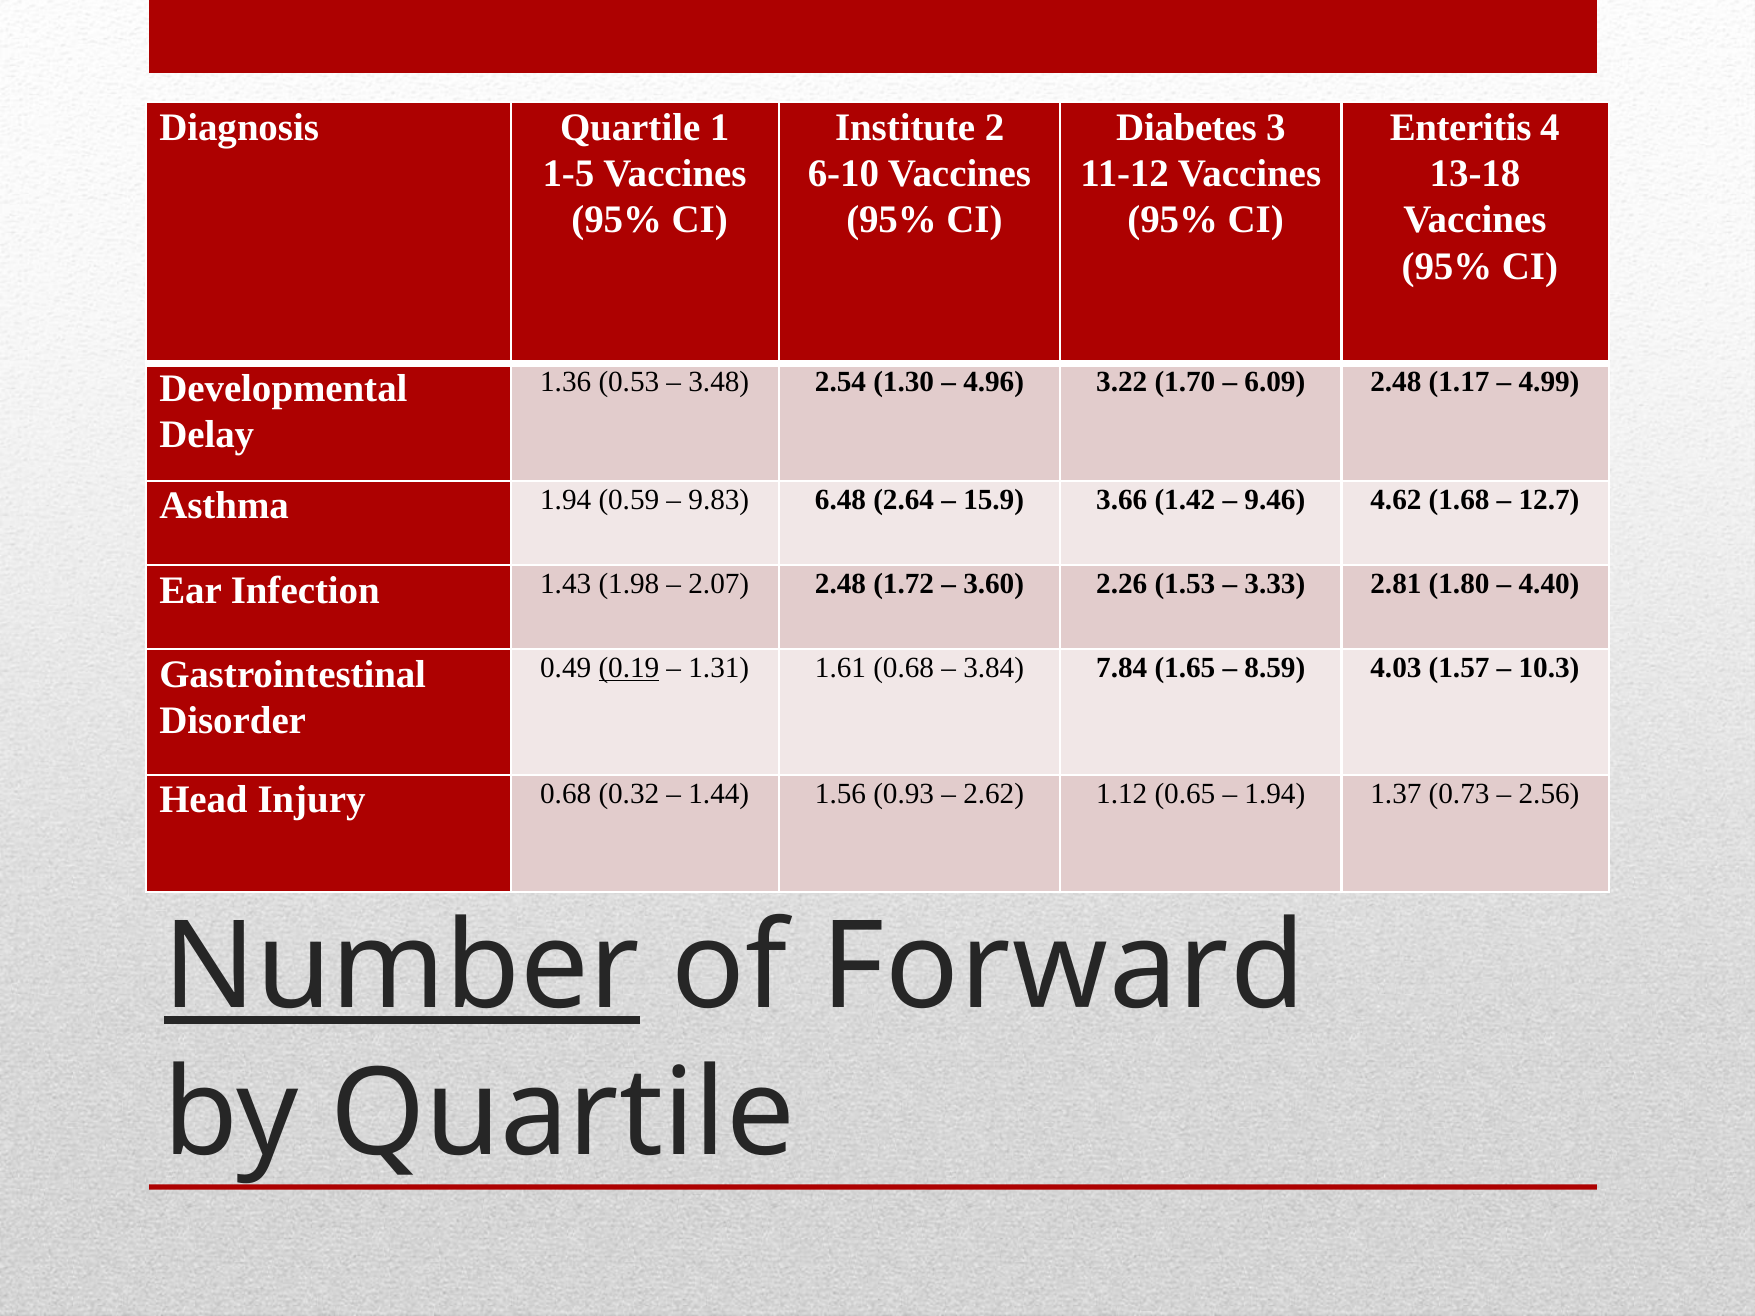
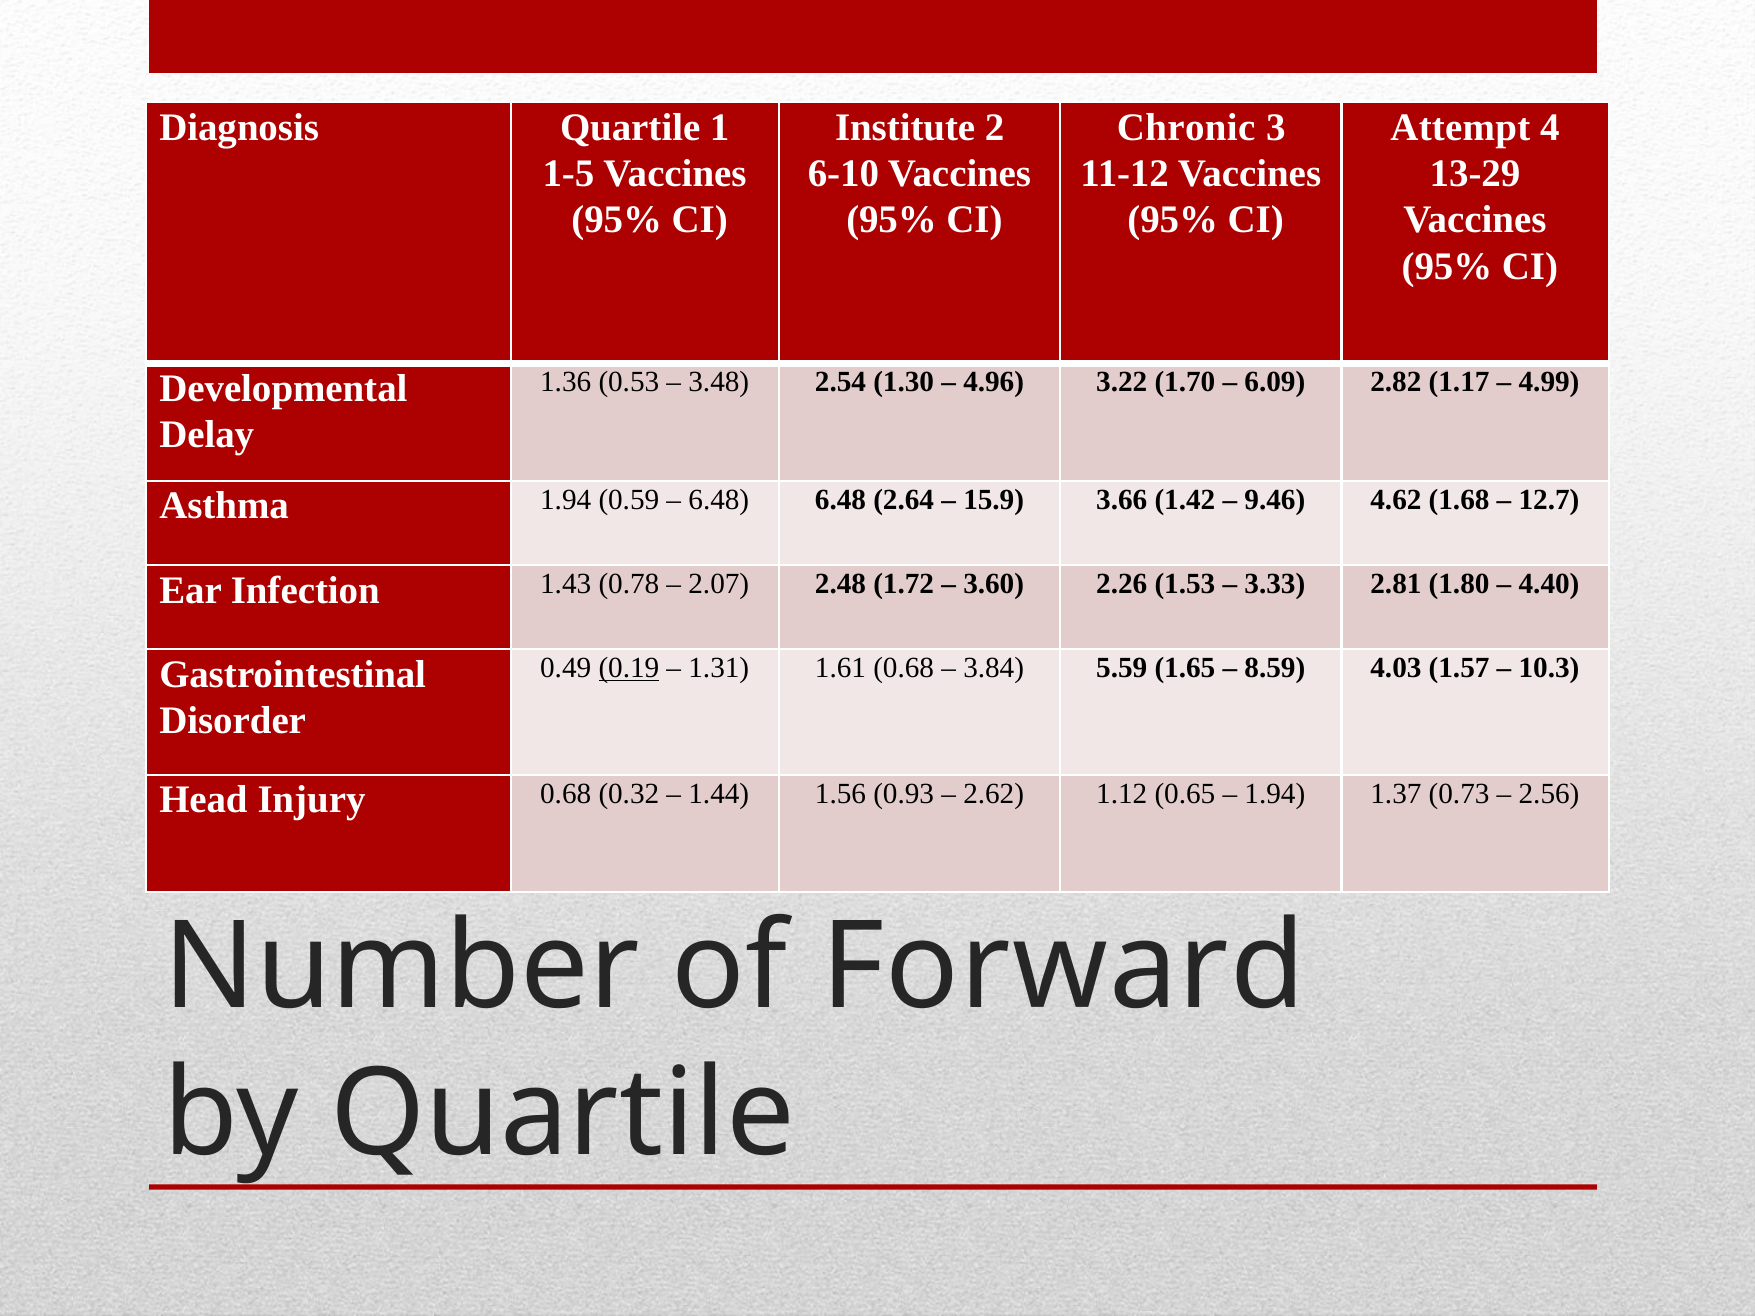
Diabetes: Diabetes -> Chronic
Enteritis: Enteritis -> Attempt
13-18: 13-18 -> 13-29
6.09 2.48: 2.48 -> 2.82
9.83 at (719, 500): 9.83 -> 6.48
1.98: 1.98 -> 0.78
7.84: 7.84 -> 5.59
Number underline: present -> none
